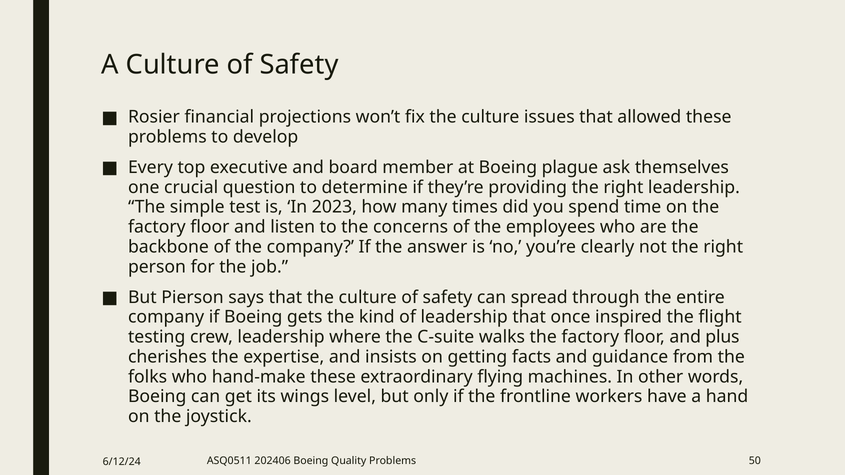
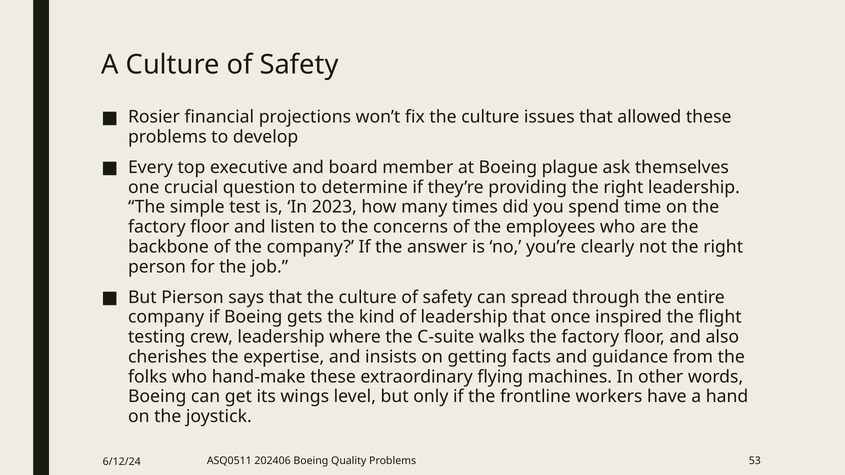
plus: plus -> also
50: 50 -> 53
